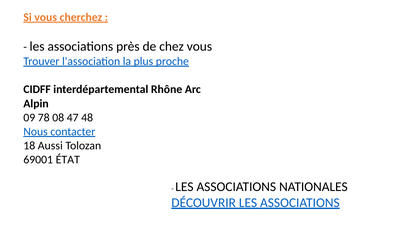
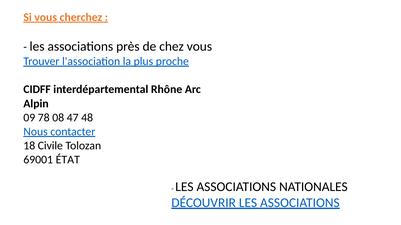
Aussi: Aussi -> Civile
